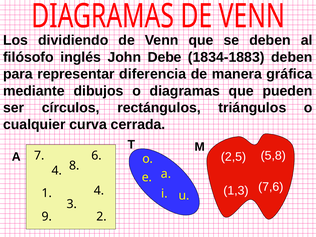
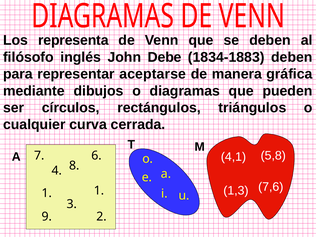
dividiendo: dividiendo -> representa
diferencia: diferencia -> aceptarse
2,5: 2,5 -> 4,1
1 4: 4 -> 1
